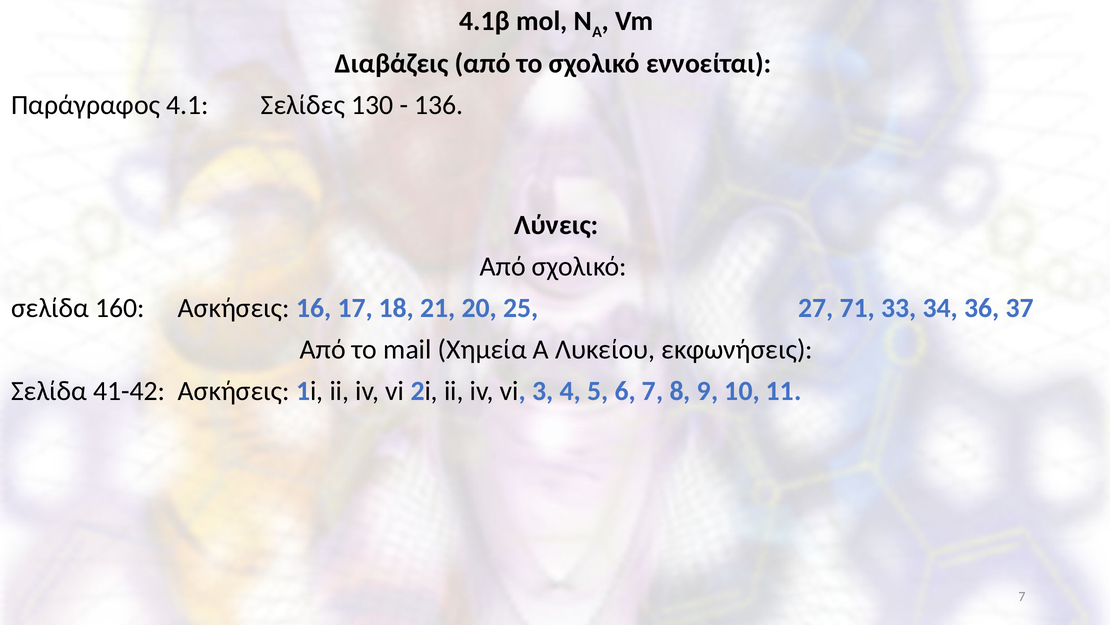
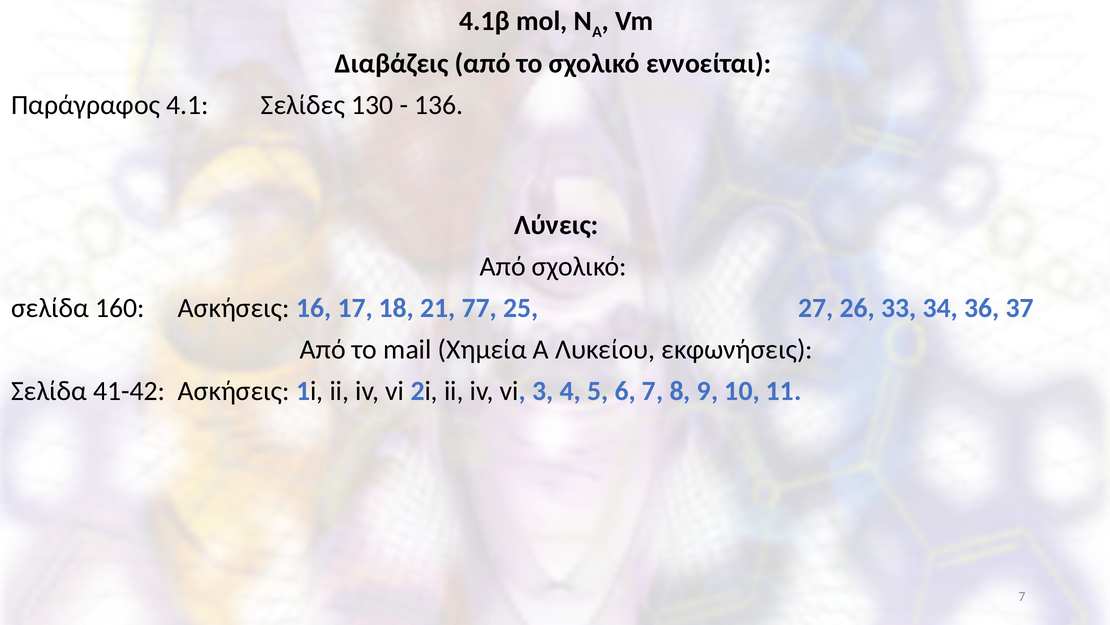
20: 20 -> 77
71: 71 -> 26
